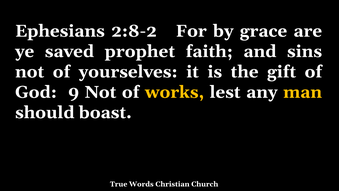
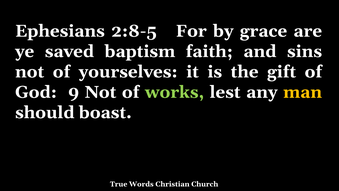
2:8-2: 2:8-2 -> 2:8-5
prophet: prophet -> baptism
works colour: yellow -> light green
